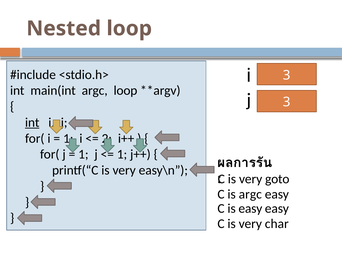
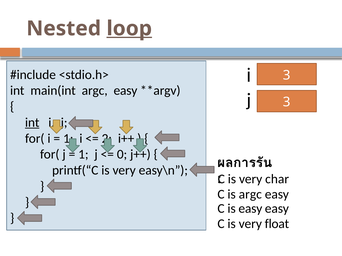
loop at (129, 29) underline: none -> present
main(int argc loop: loop -> easy
1 at (122, 155): 1 -> 0
goto: goto -> char
char: char -> float
